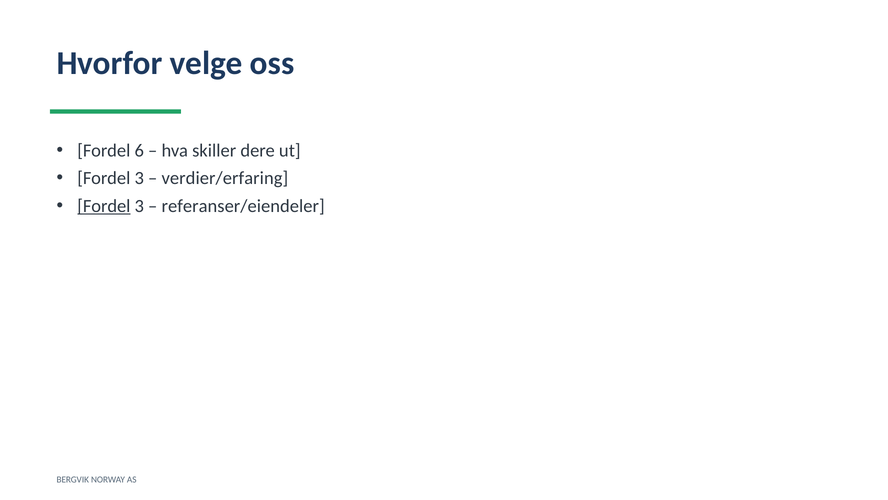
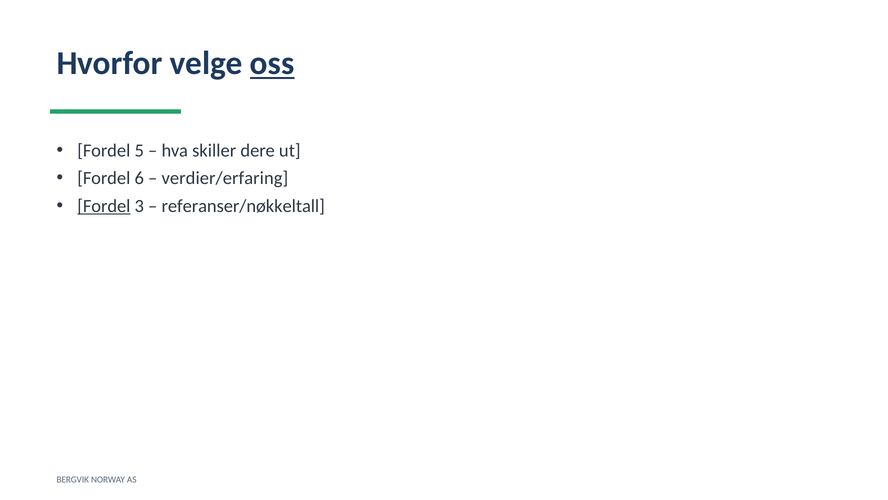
oss underline: none -> present
6: 6 -> 5
3 at (139, 178): 3 -> 6
referanser/eiendeler: referanser/eiendeler -> referanser/nøkkeltall
